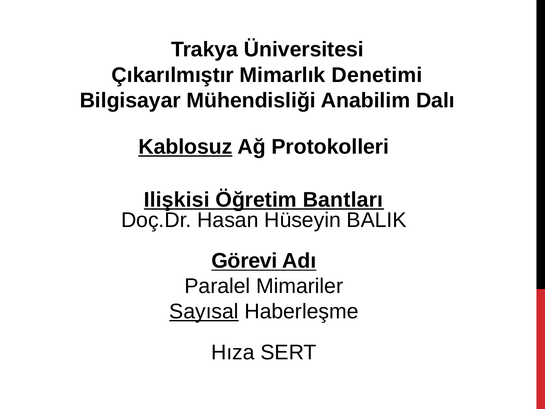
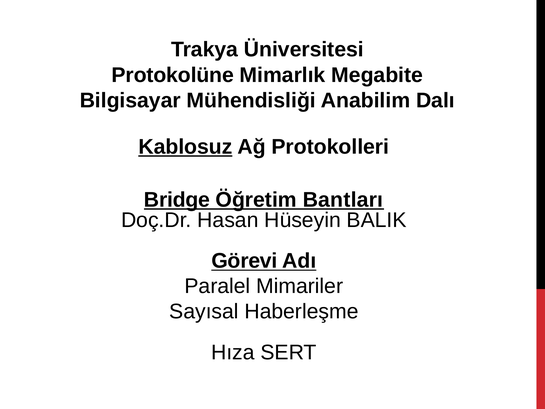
Çıkarılmıştır: Çıkarılmıştır -> Protokolüne
Denetimi: Denetimi -> Megabite
Ilişkisi: Ilişkisi -> Bridge
Sayısal underline: present -> none
